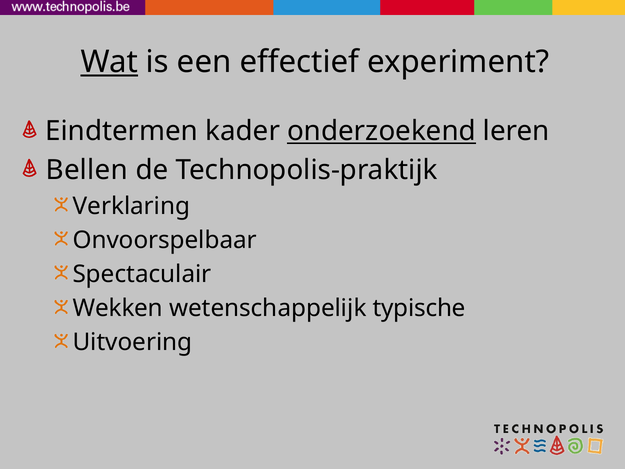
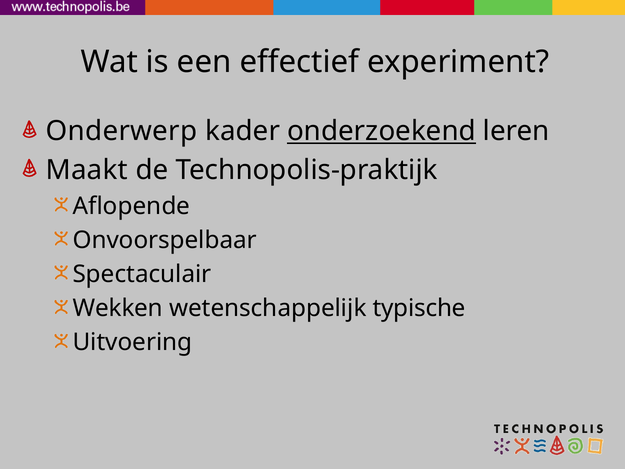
Wat underline: present -> none
Eindtermen: Eindtermen -> Onderwerp
Bellen: Bellen -> Maakt
Verklaring: Verklaring -> Aflopende
